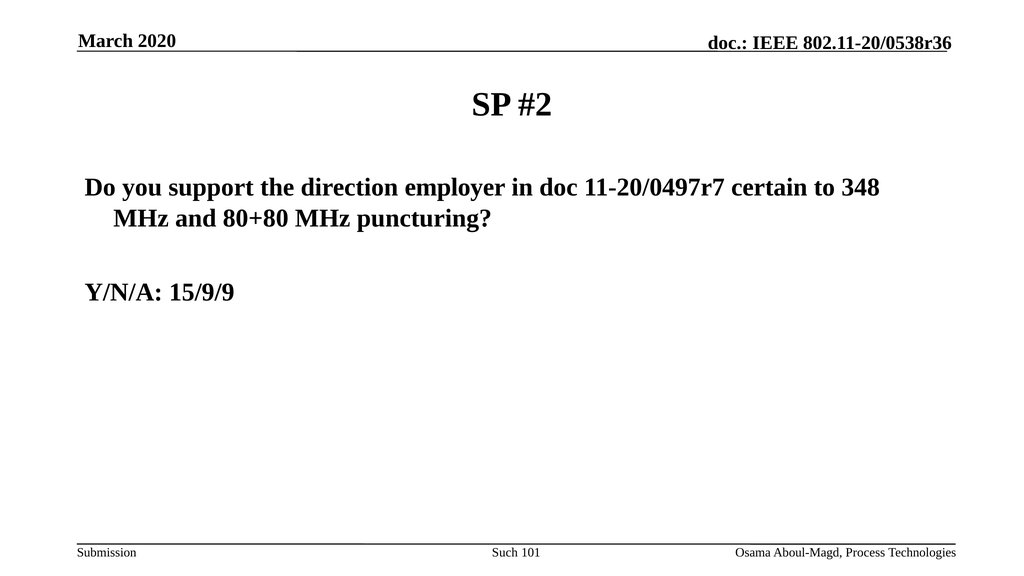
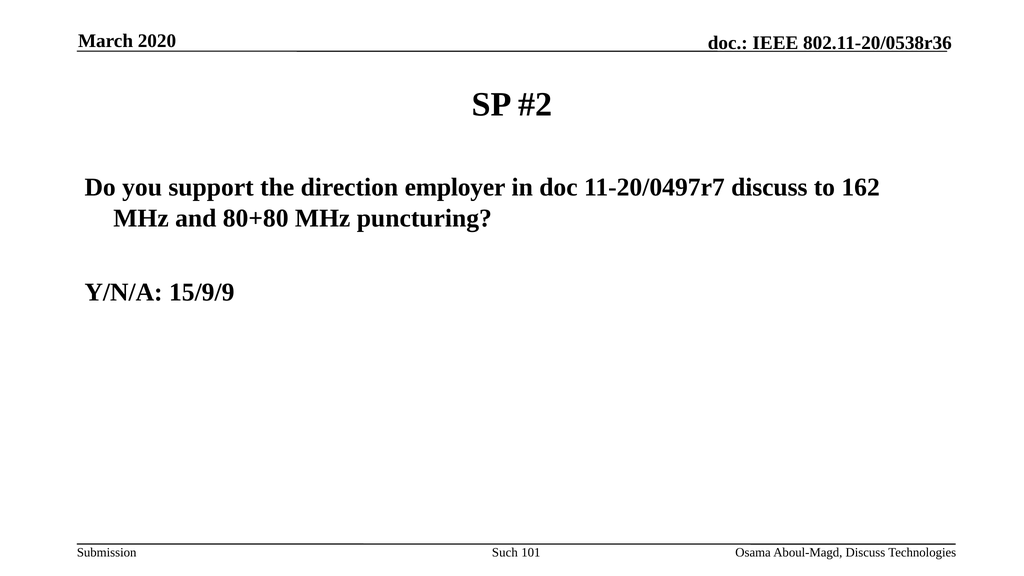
11-20/0497r7 certain: certain -> discuss
348: 348 -> 162
Aboul-Magd Process: Process -> Discuss
